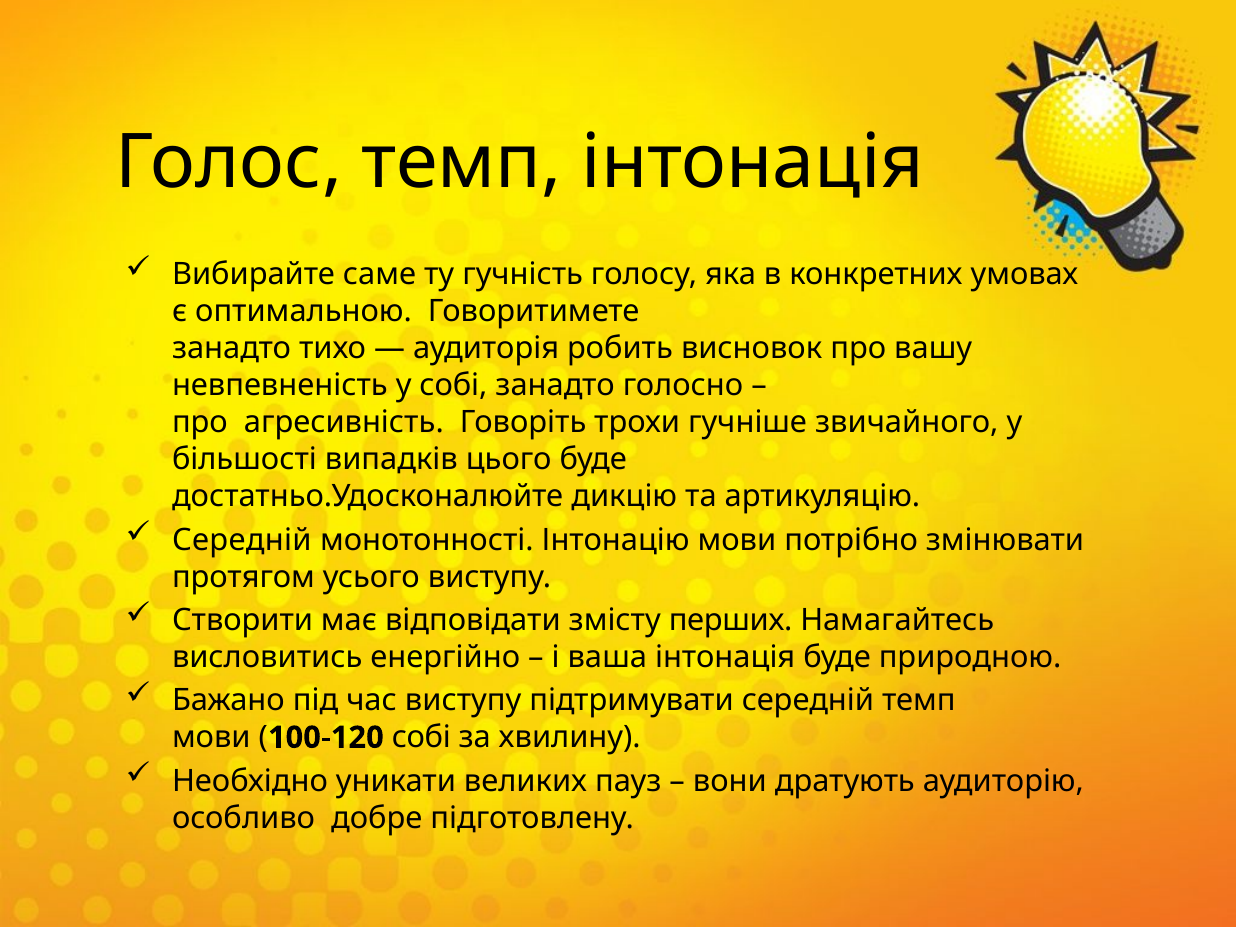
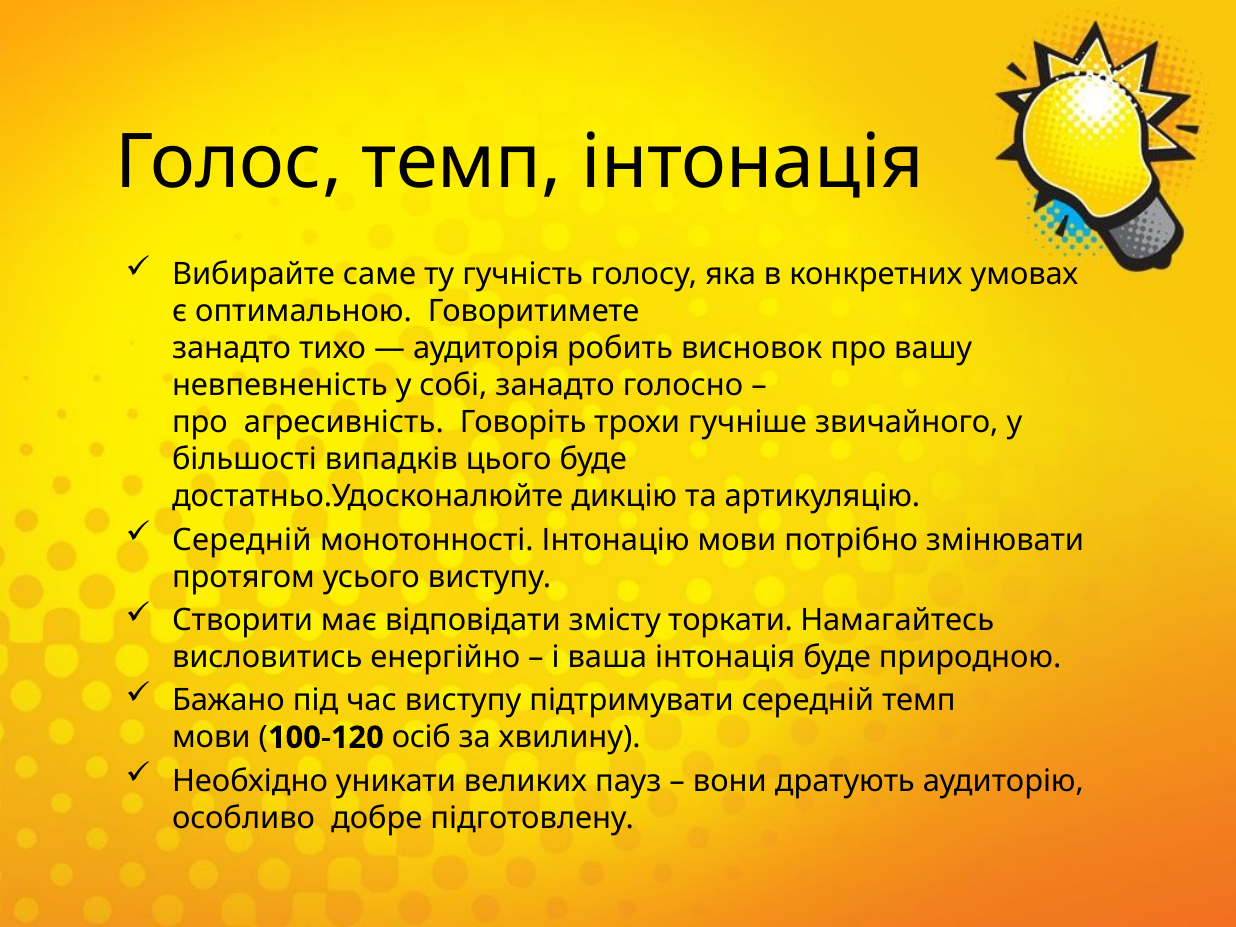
перших: перших -> торкати
100-120 собі: собі -> осіб
